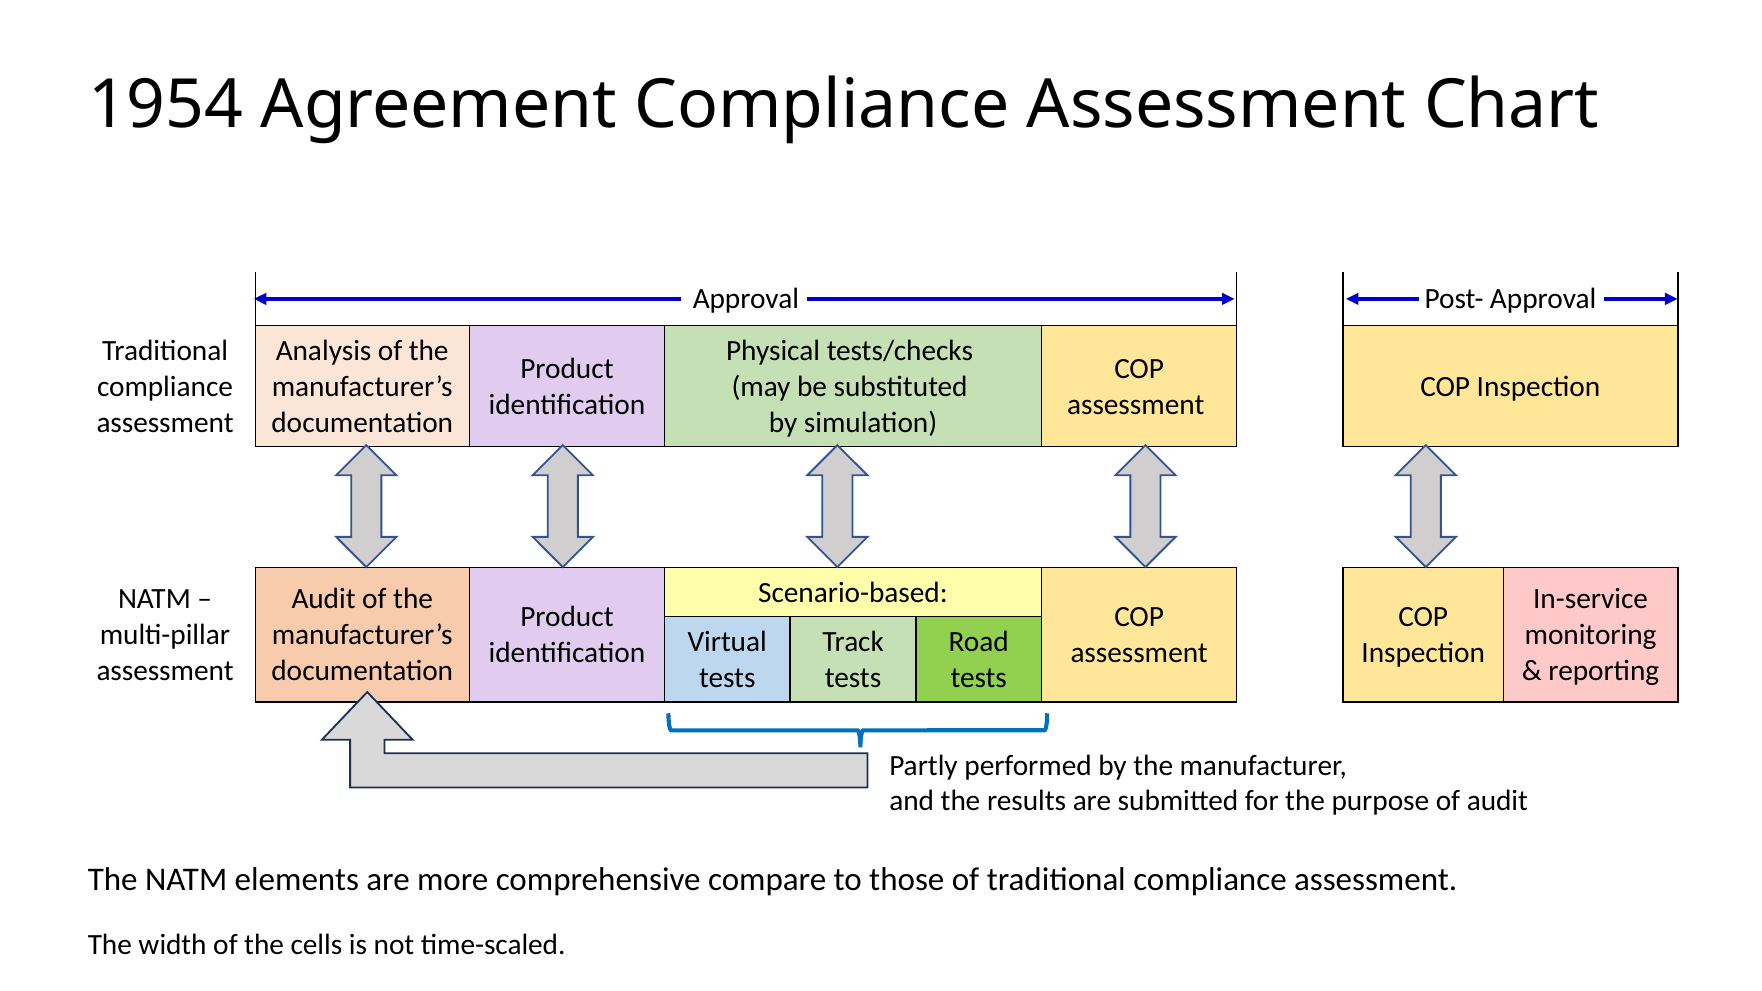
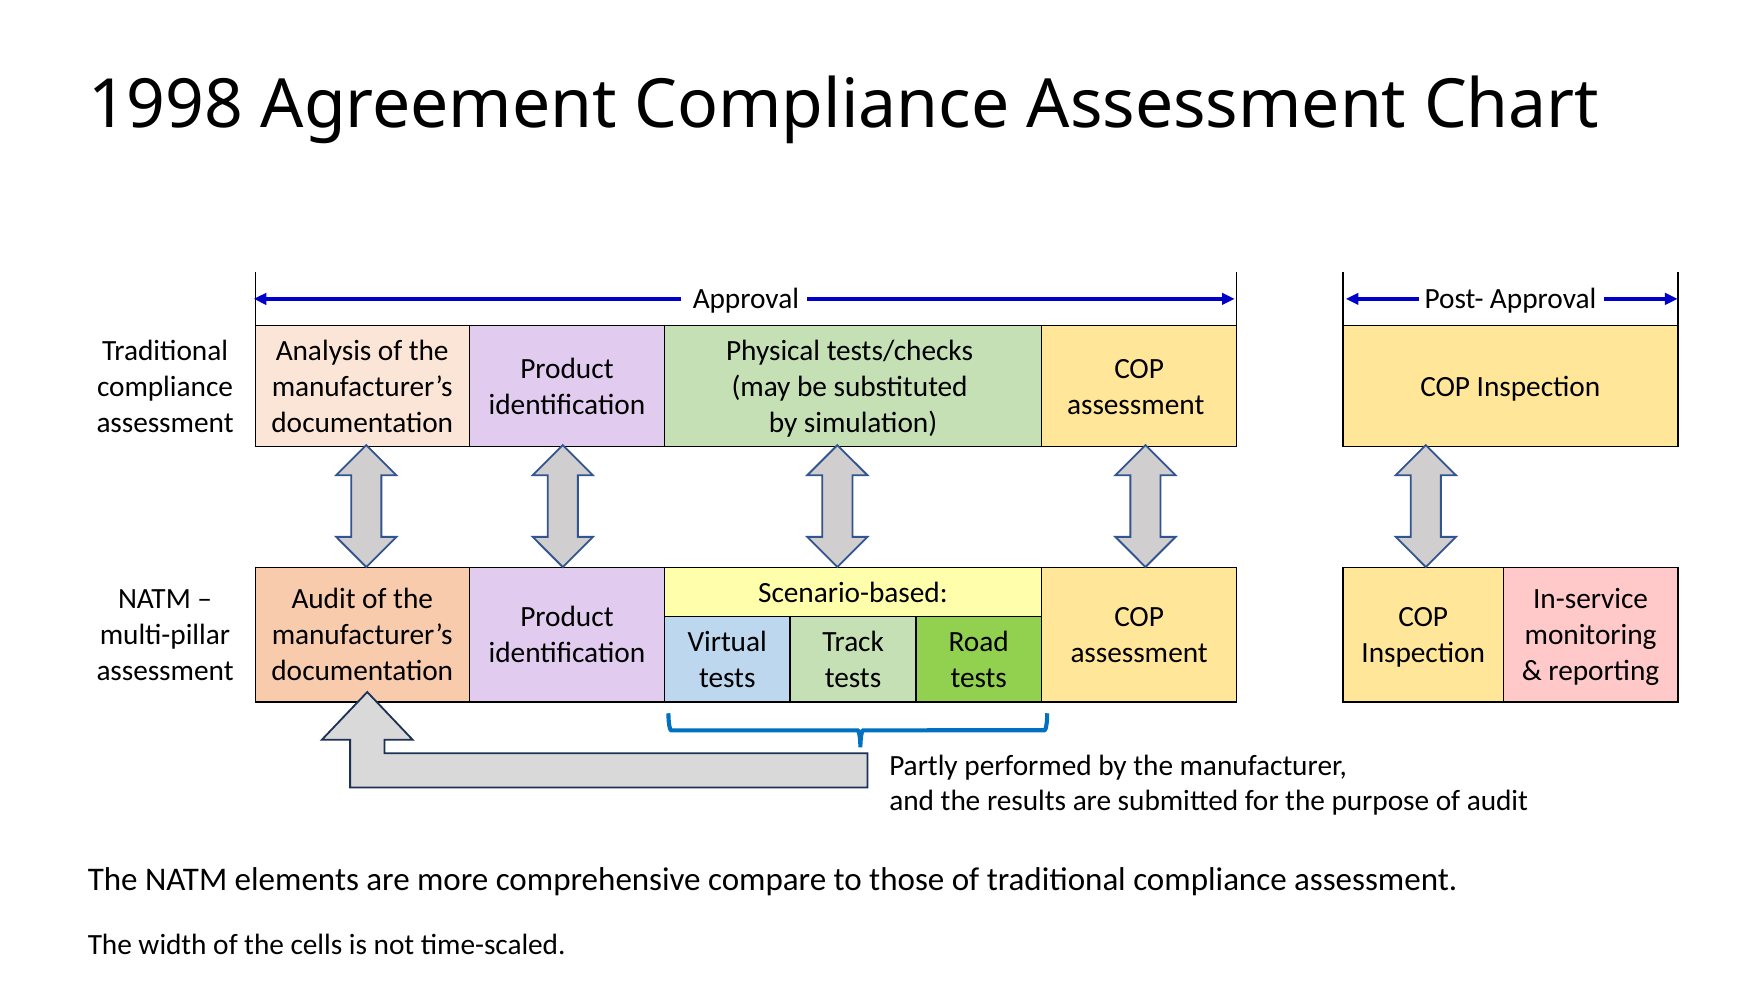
1954: 1954 -> 1998
